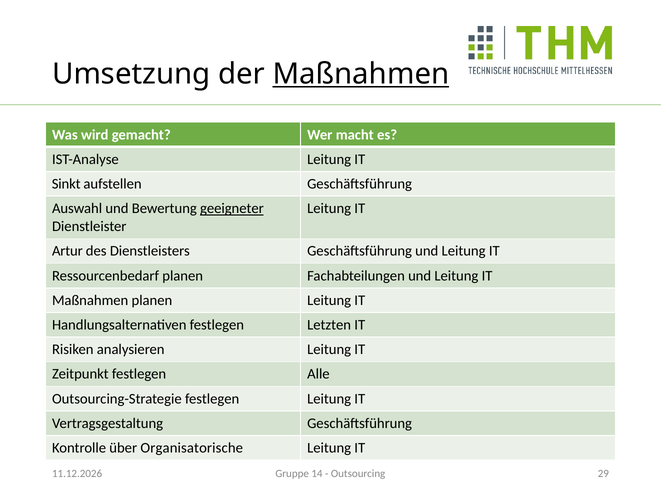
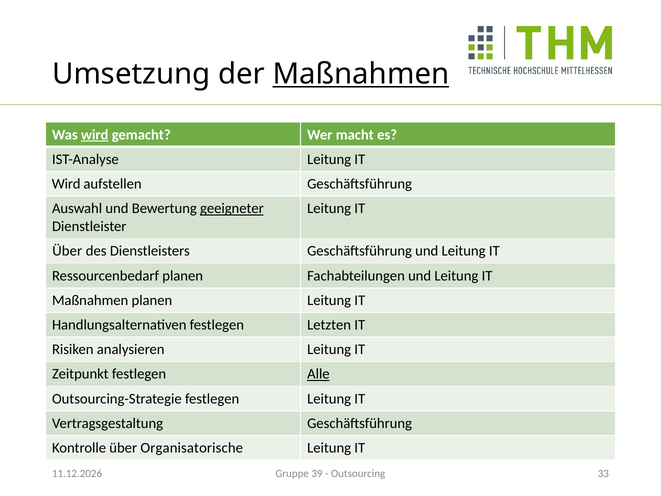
wird at (95, 135) underline: none -> present
Sinkt at (66, 184): Sinkt -> Wird
Artur at (67, 251): Artur -> Über
Alle underline: none -> present
14: 14 -> 39
29: 29 -> 33
